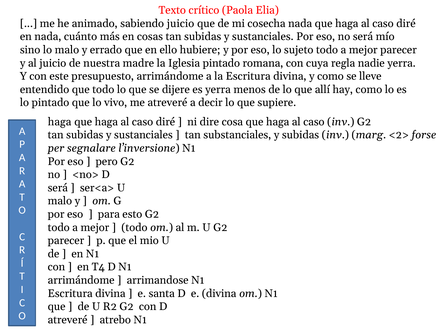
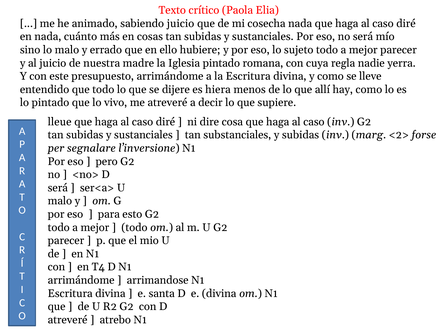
es yerra: yerra -> hiera
haga at (60, 122): haga -> lleue
